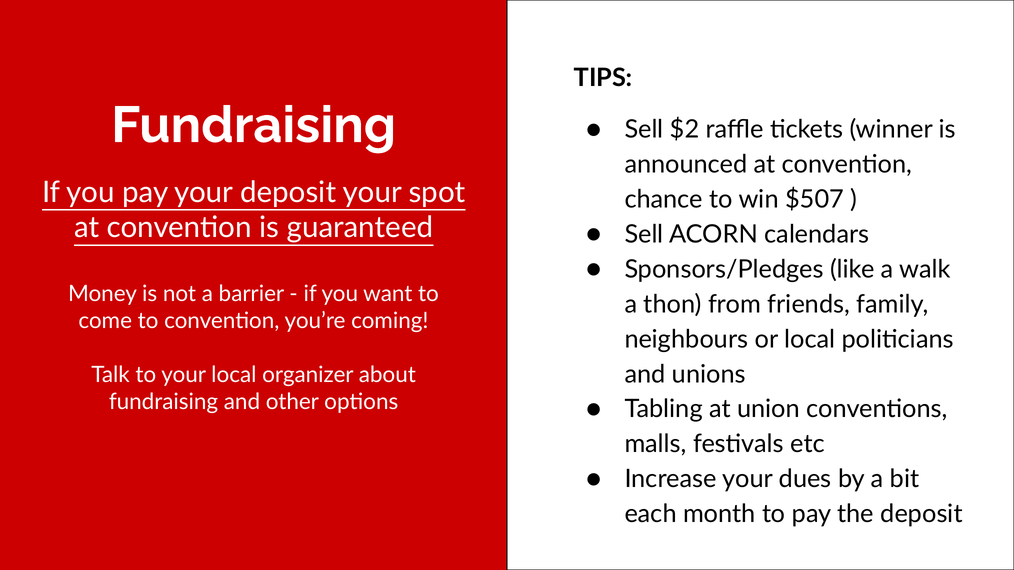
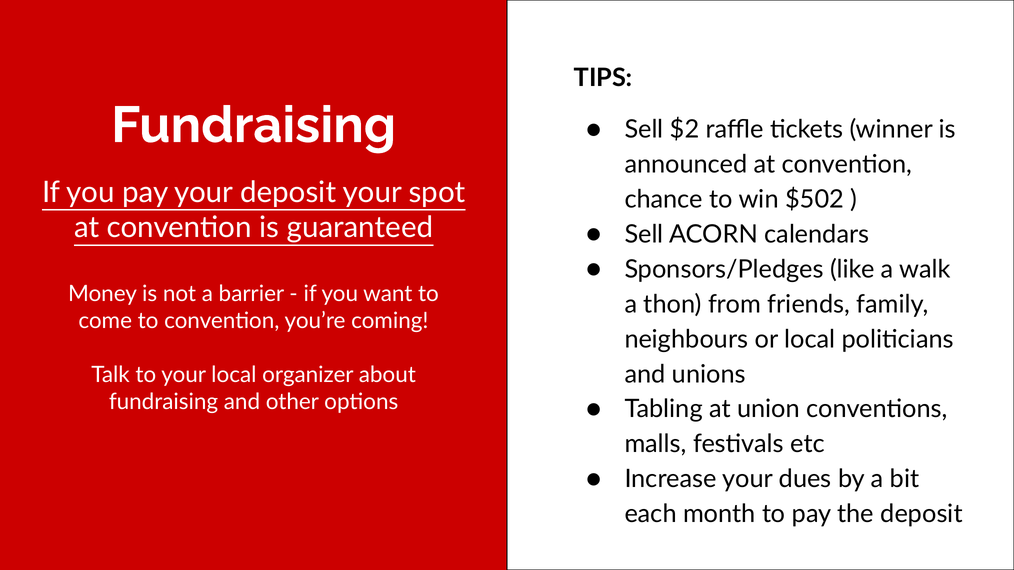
$507: $507 -> $502
